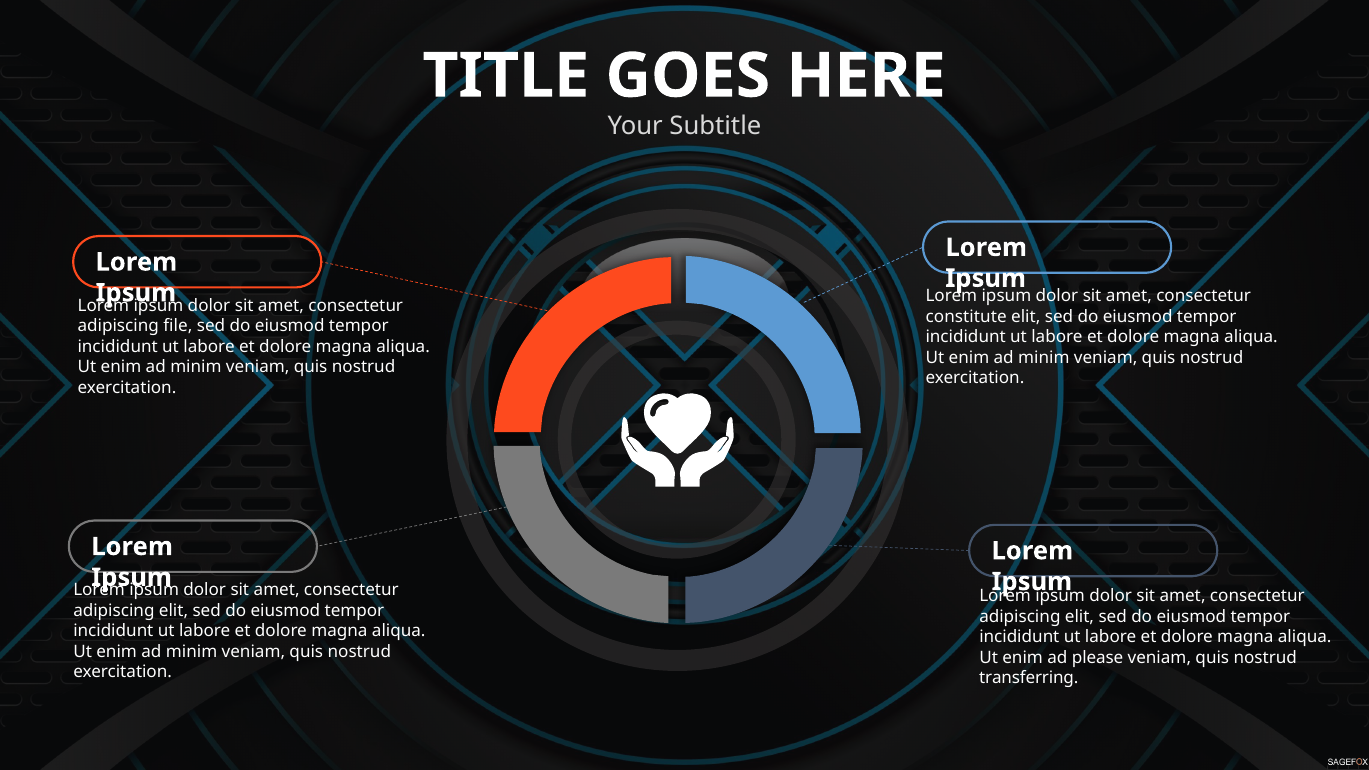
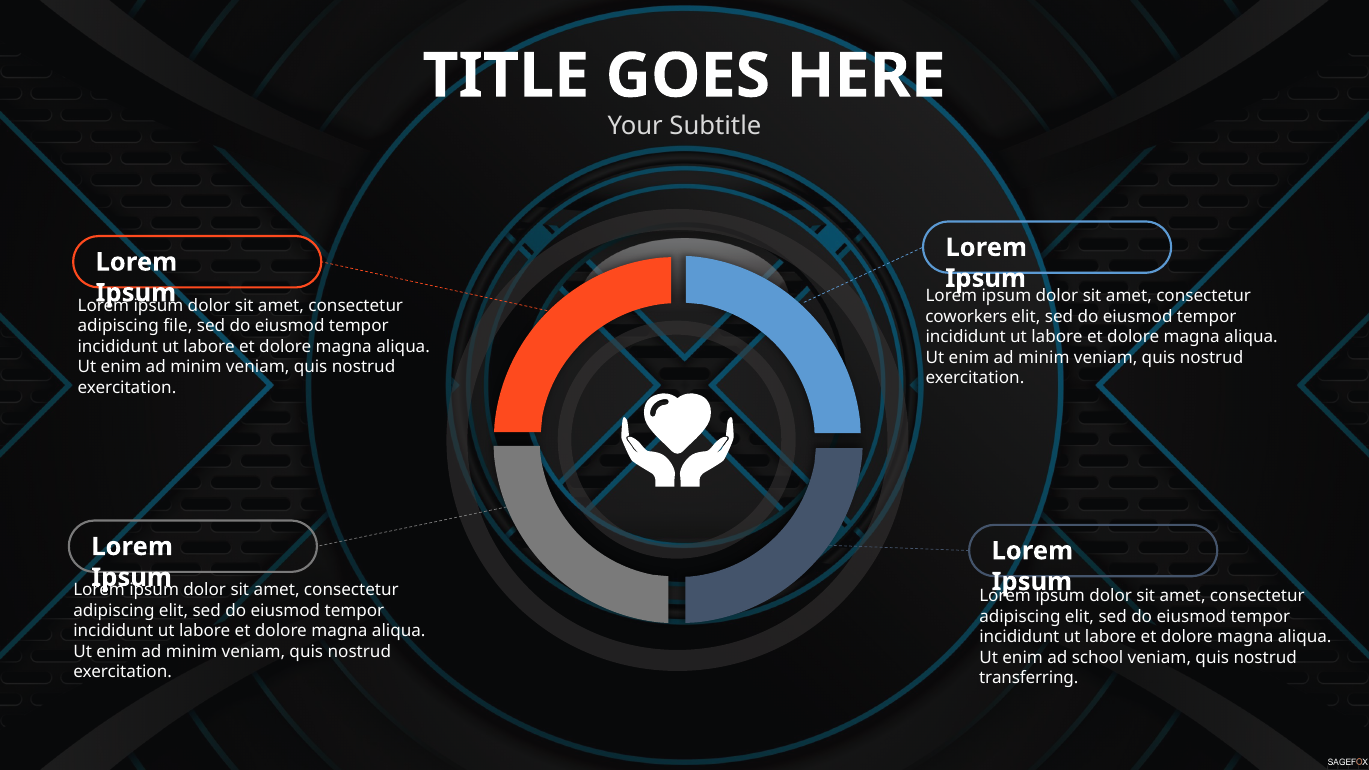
constitute: constitute -> coworkers
please: please -> school
